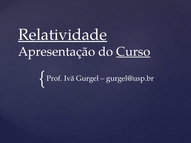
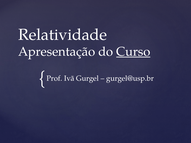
Relatividade underline: present -> none
